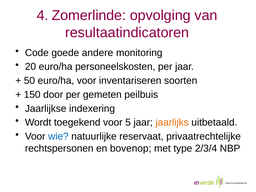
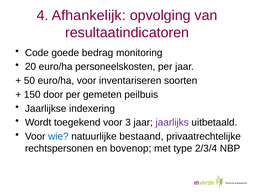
Zomerlinde: Zomerlinde -> Afhankelijk
andere: andere -> bedrag
5: 5 -> 3
jaarlijks colour: orange -> purple
reservaat: reservaat -> bestaand
